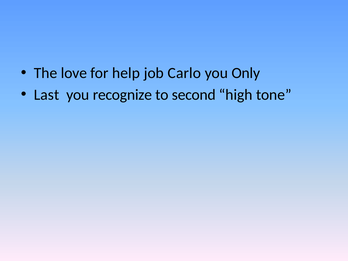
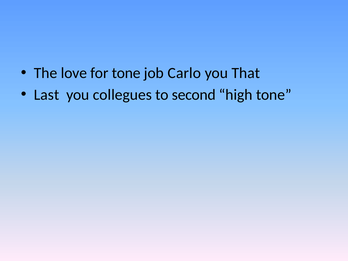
for help: help -> tone
Only: Only -> That
recognize: recognize -> collegues
